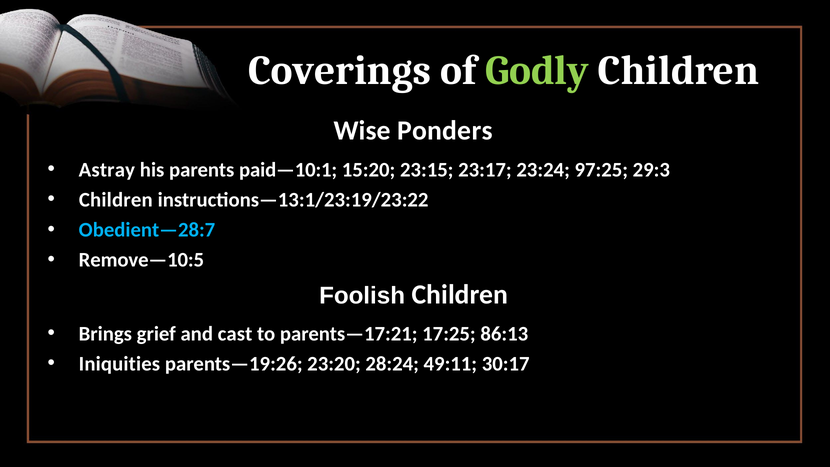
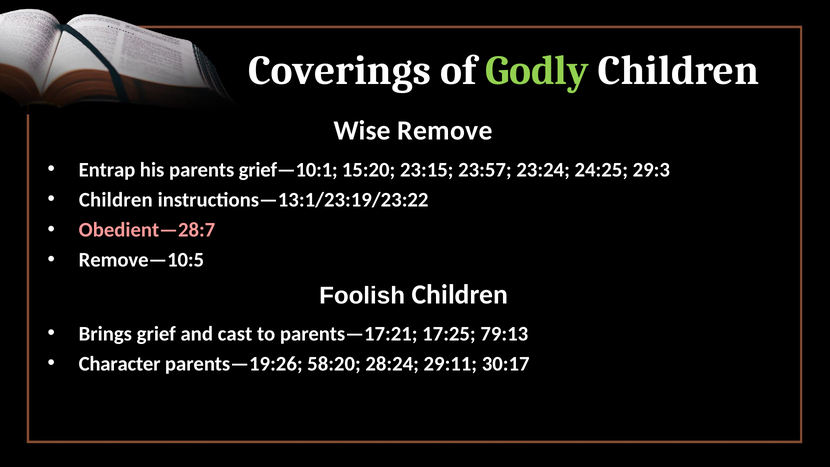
Ponders: Ponders -> Remove
Astray: Astray -> Entrap
paid—10:1: paid—10:1 -> grief—10:1
23:17: 23:17 -> 23:57
97:25: 97:25 -> 24:25
Obedient—28:7 colour: light blue -> pink
86:13: 86:13 -> 79:13
Iniquities: Iniquities -> Character
23:20: 23:20 -> 58:20
49:11: 49:11 -> 29:11
